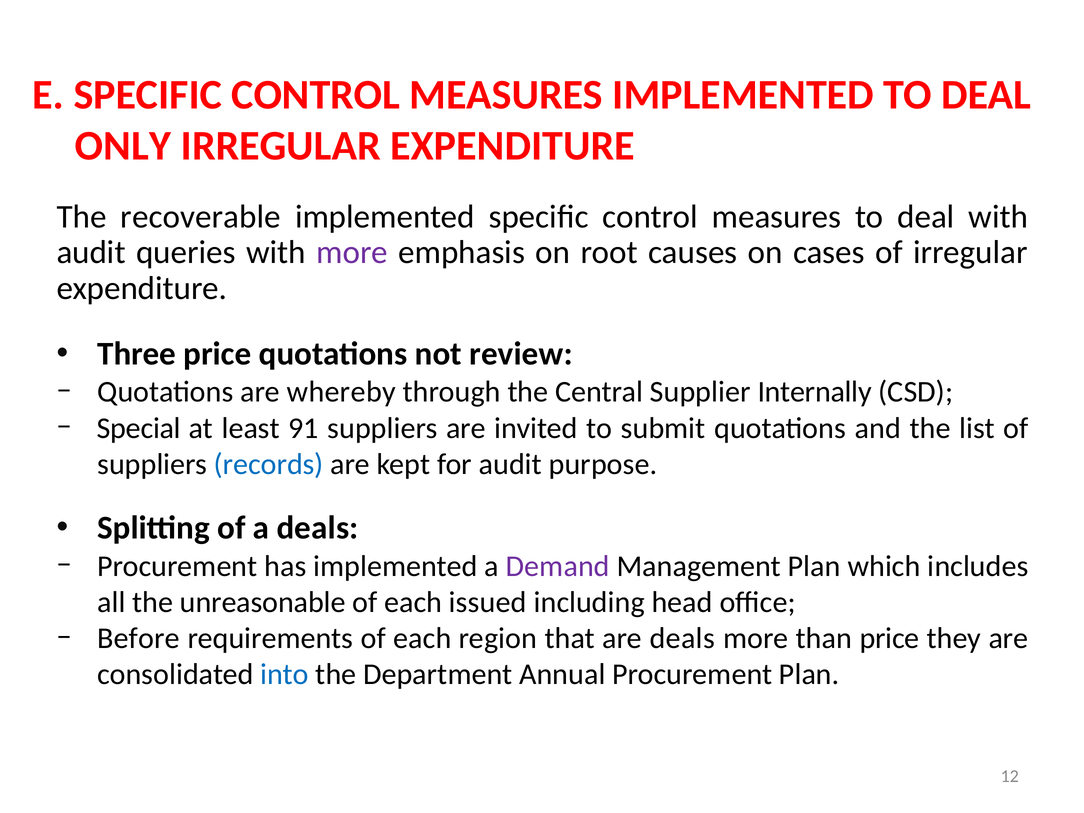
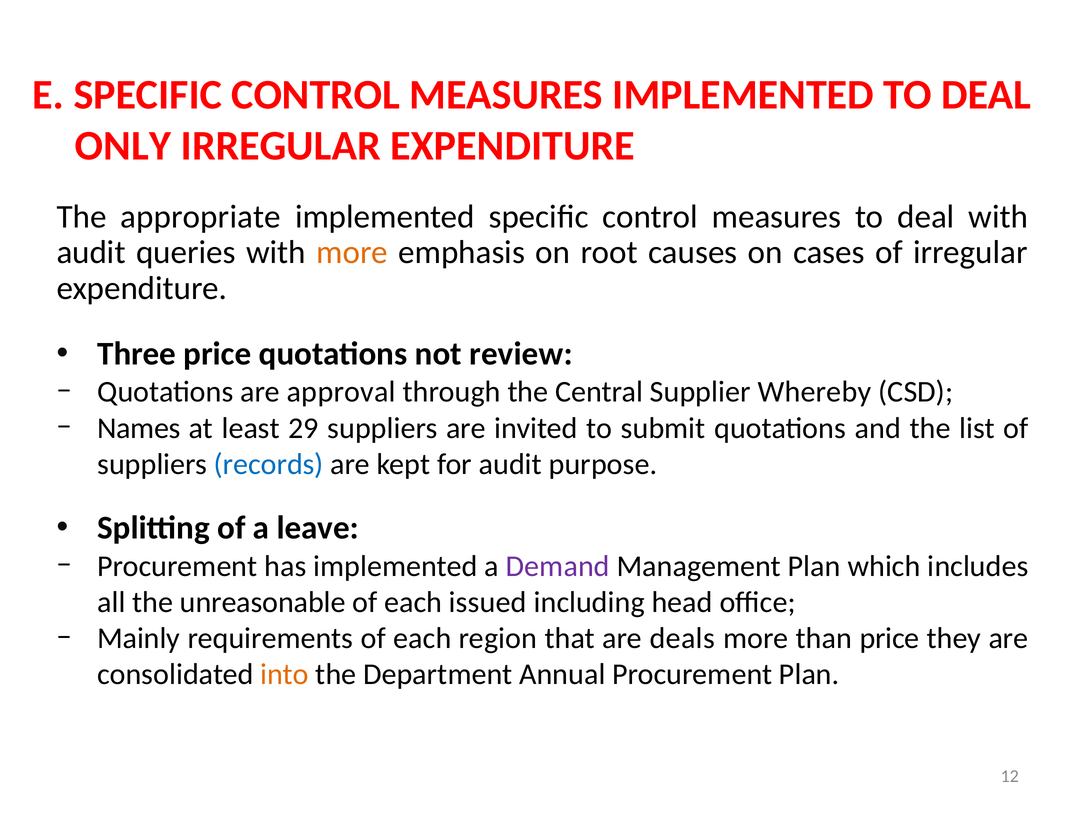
recoverable: recoverable -> appropriate
more at (352, 252) colour: purple -> orange
whereby: whereby -> approval
Internally: Internally -> Whereby
Special: Special -> Names
91: 91 -> 29
a deals: deals -> leave
Before: Before -> Mainly
into colour: blue -> orange
